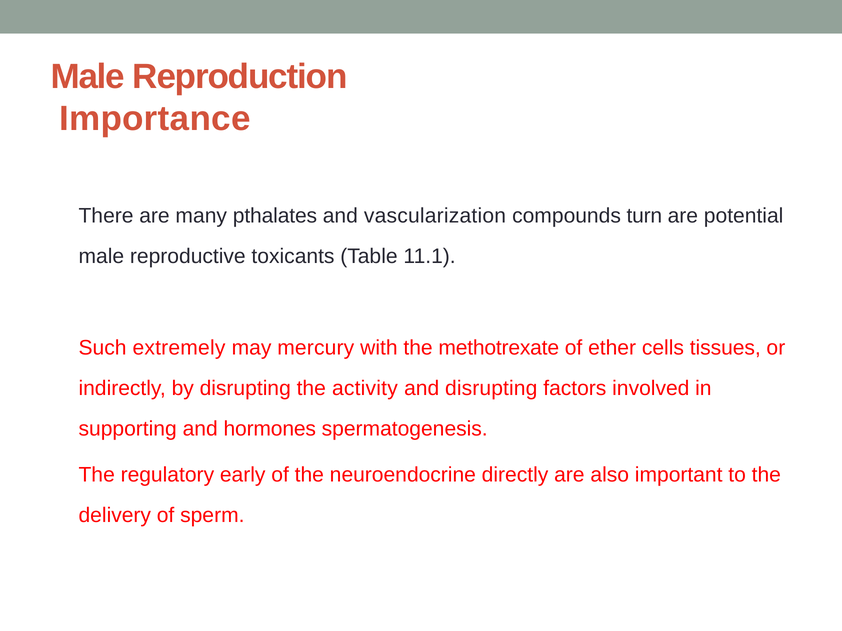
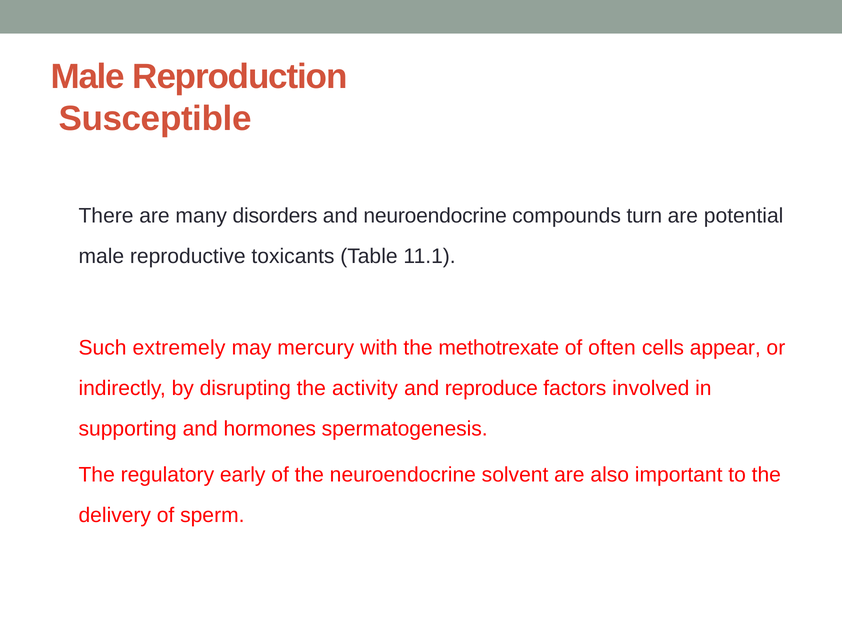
Importance: Importance -> Susceptible
pthalates: pthalates -> disorders
and vascularization: vascularization -> neuroendocrine
ether: ether -> often
tissues: tissues -> appear
and disrupting: disrupting -> reproduce
directly: directly -> solvent
